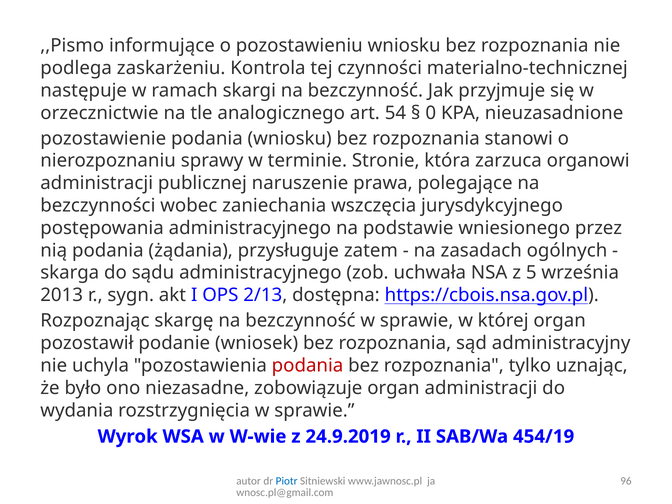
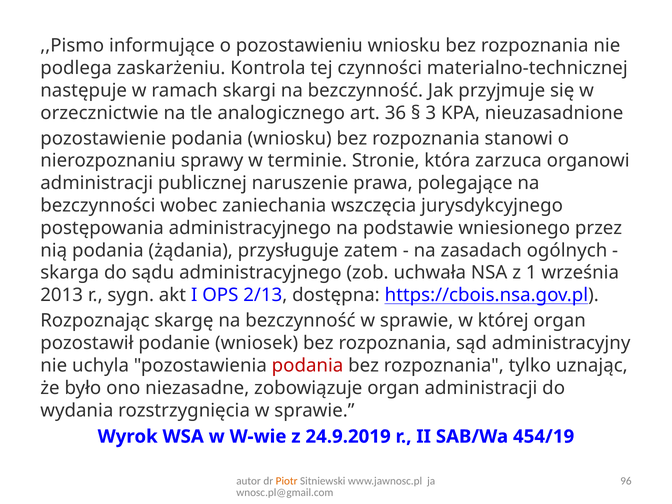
54: 54 -> 36
0: 0 -> 3
5: 5 -> 1
Piotr colour: blue -> orange
